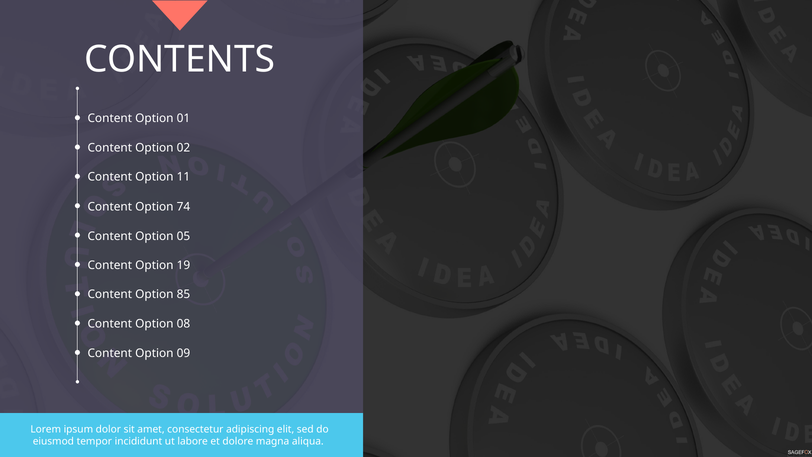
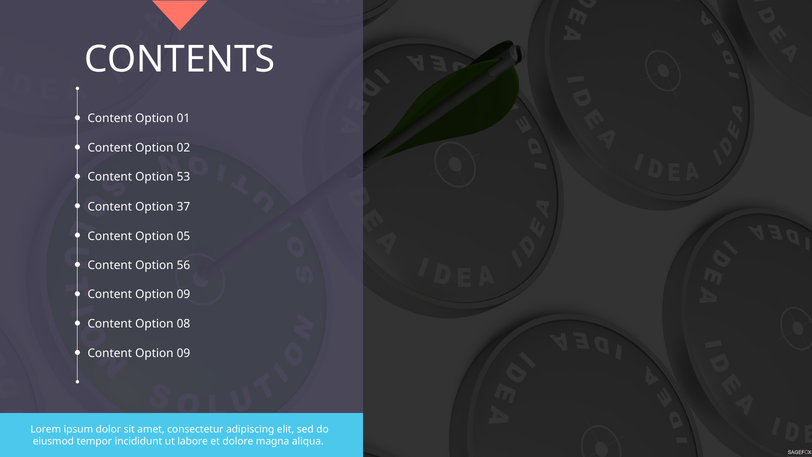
11: 11 -> 53
74: 74 -> 37
19: 19 -> 56
85 at (183, 294): 85 -> 09
